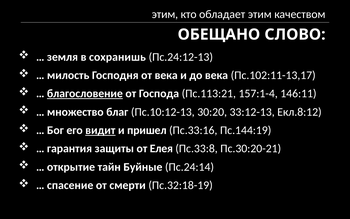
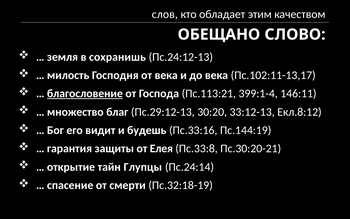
этим at (165, 14): этим -> слов
157:1-4: 157:1-4 -> 399:1-4
Пс.10:12-13: Пс.10:12-13 -> Пс.29:12-13
видит underline: present -> none
пришел: пришел -> будешь
Буйные: Буйные -> Глупцы
